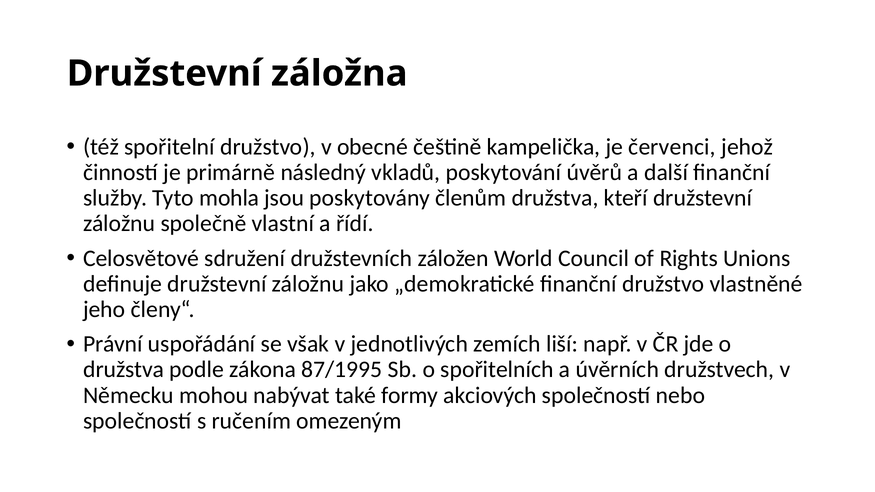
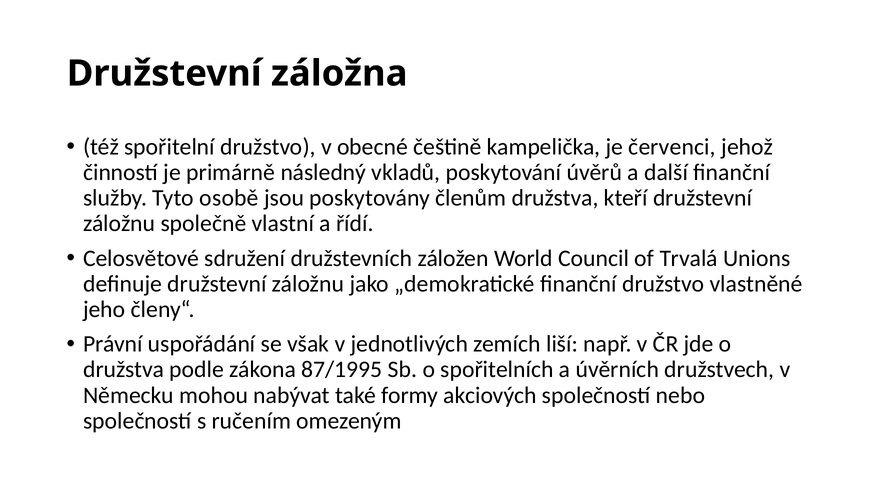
mohla: mohla -> osobě
Rights: Rights -> Trvalá
